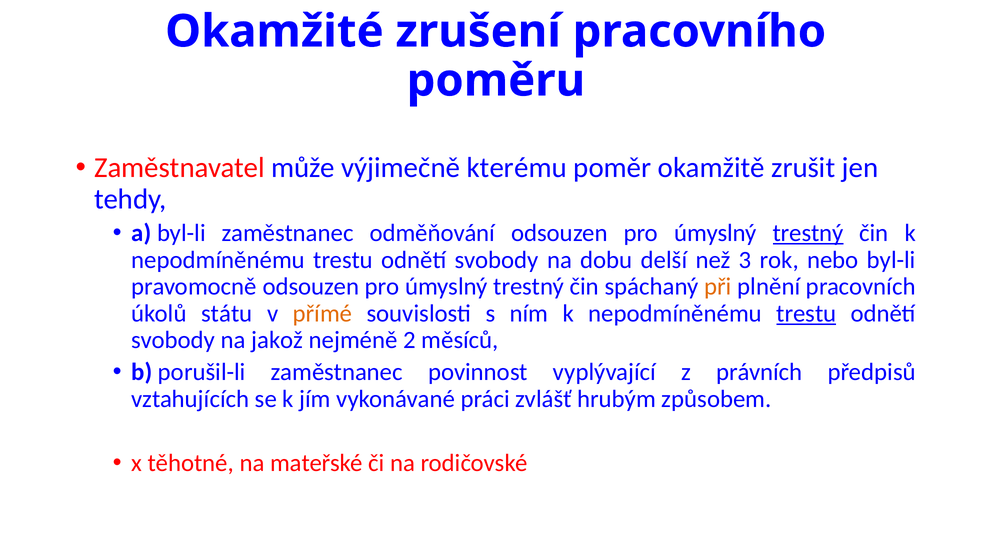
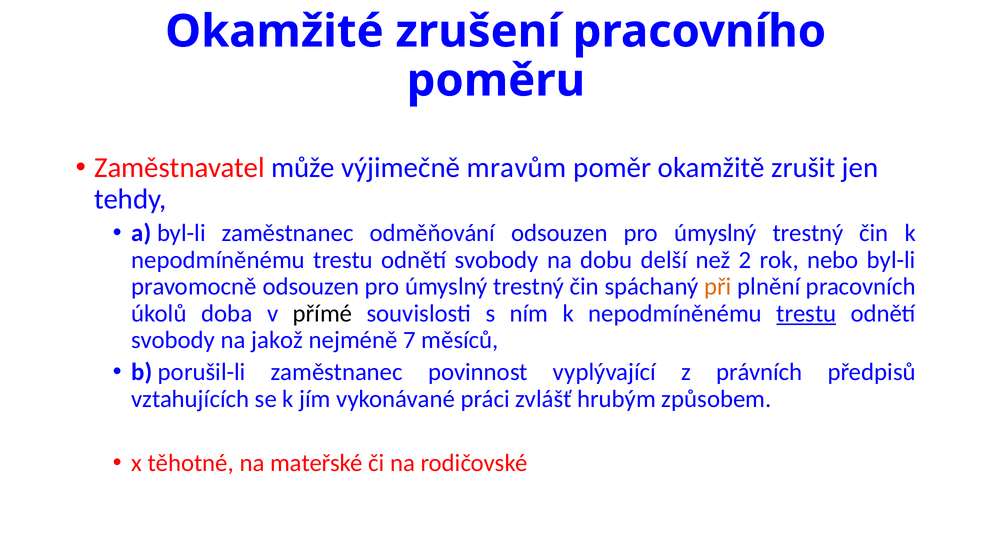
kterému: kterému -> mravům
trestný at (808, 233) underline: present -> none
3: 3 -> 2
státu: státu -> doba
přímé colour: orange -> black
2: 2 -> 7
